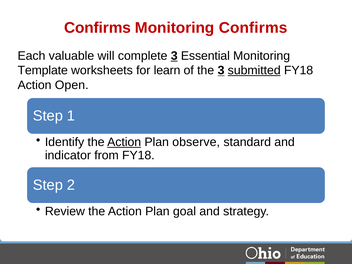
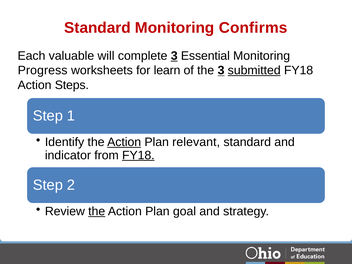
Confirms at (98, 28): Confirms -> Standard
Template: Template -> Progress
Open: Open -> Steps
observe: observe -> relevant
FY18 at (138, 155) underline: none -> present
the at (97, 211) underline: none -> present
